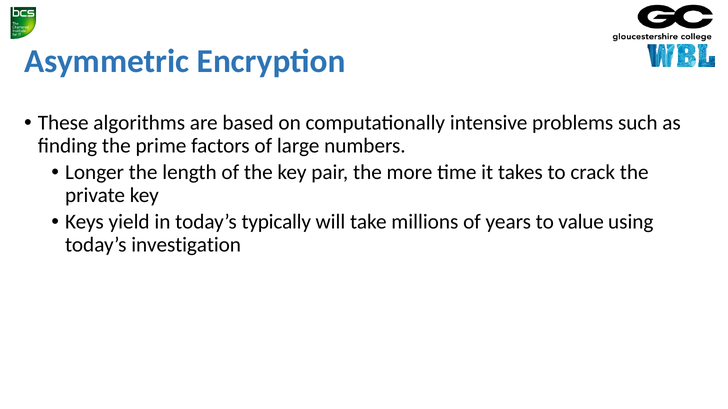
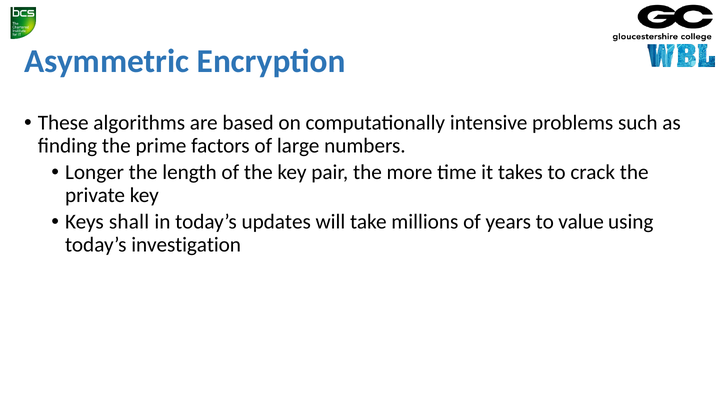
yield: yield -> shall
typically: typically -> updates
